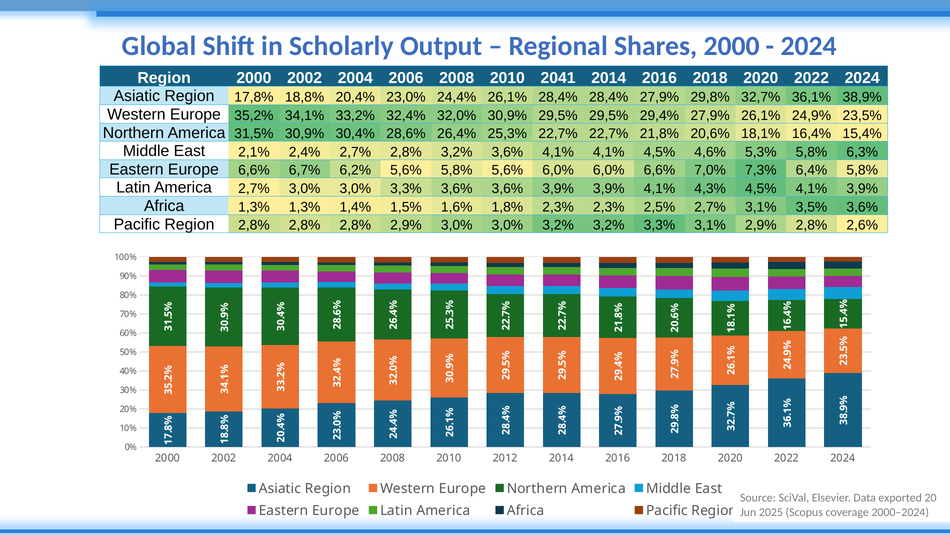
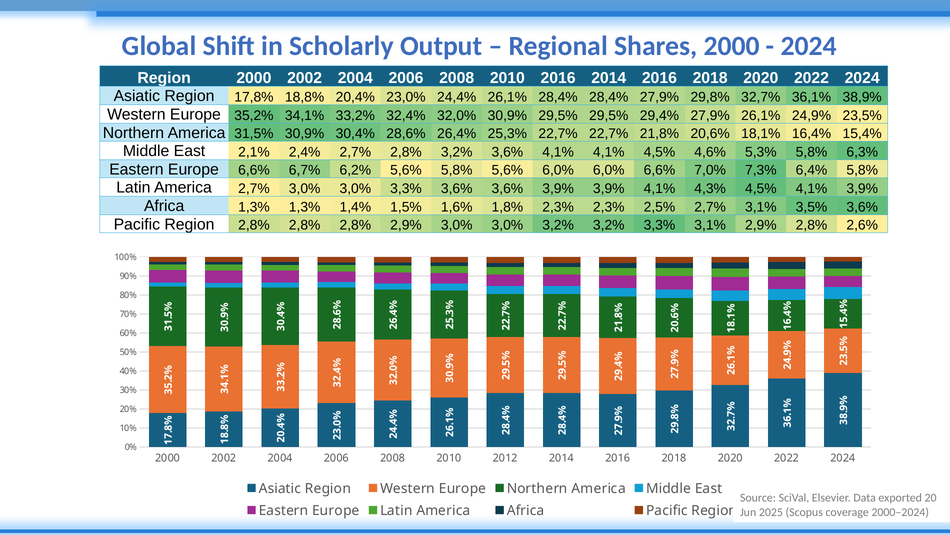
2010 2041: 2041 -> 2016
